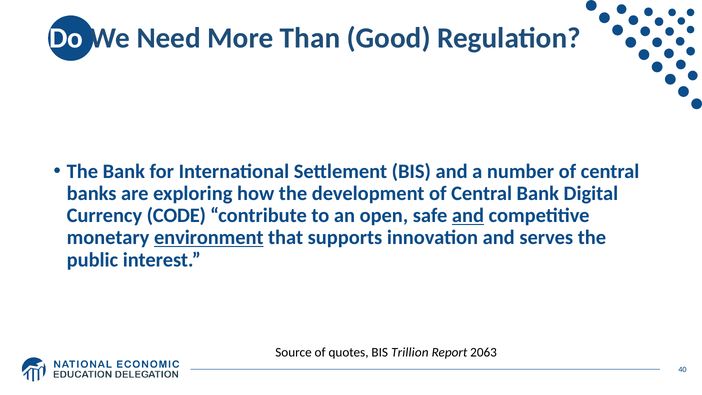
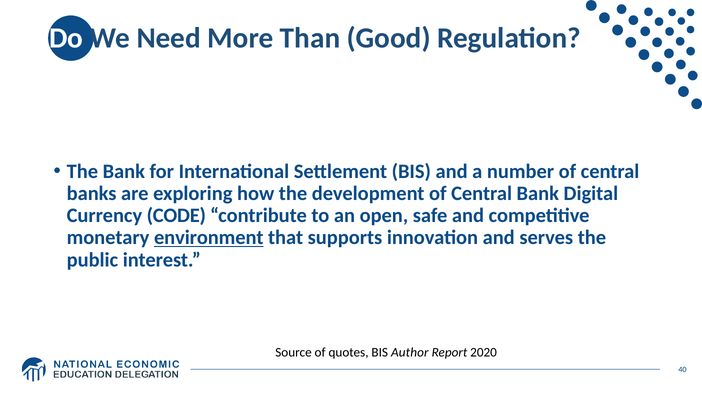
and at (468, 216) underline: present -> none
Trillion: Trillion -> Author
2063: 2063 -> 2020
